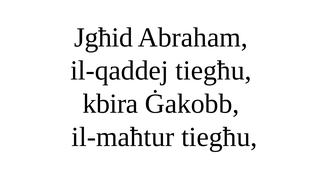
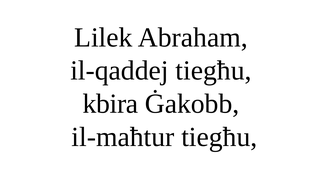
Jgħid: Jgħid -> Lilek
